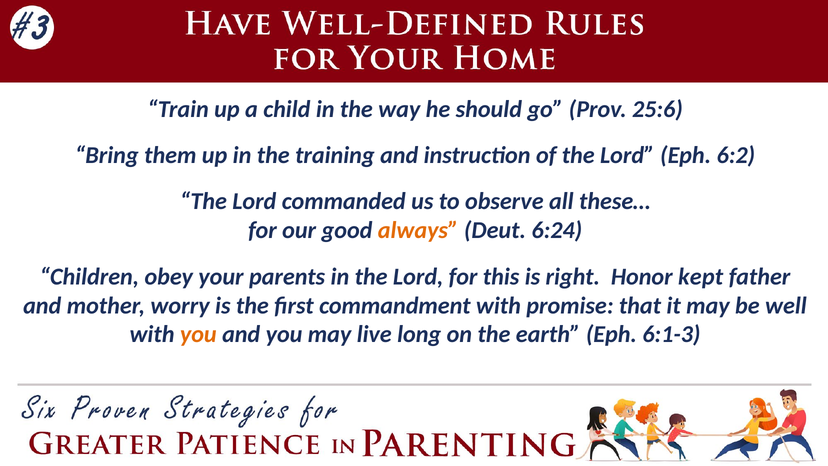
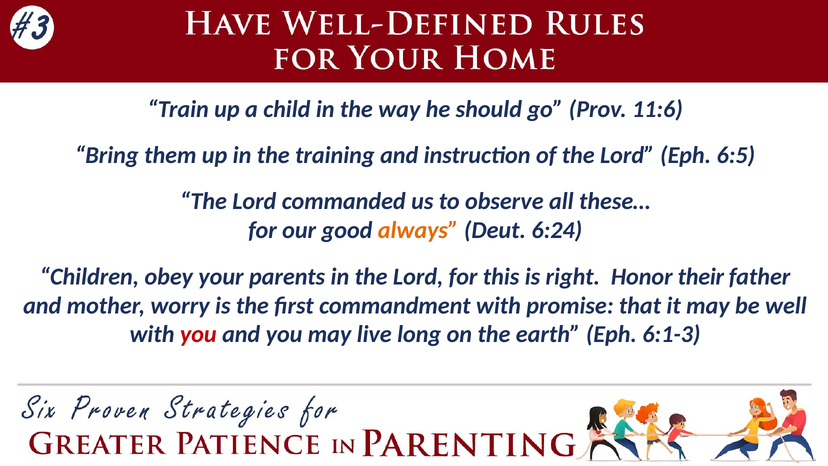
25:6: 25:6 -> 11:6
6:2: 6:2 -> 6:5
kept: kept -> their
you at (198, 334) colour: orange -> red
